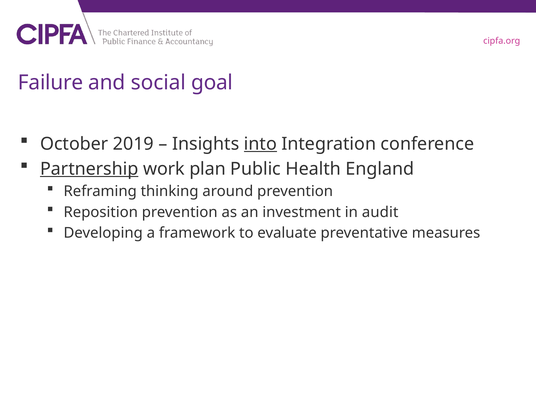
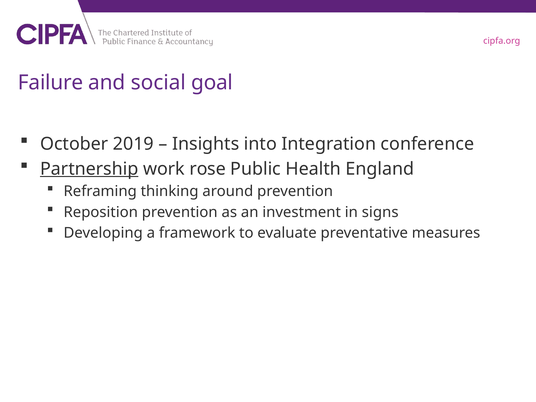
into underline: present -> none
plan: plan -> rose
audit: audit -> signs
